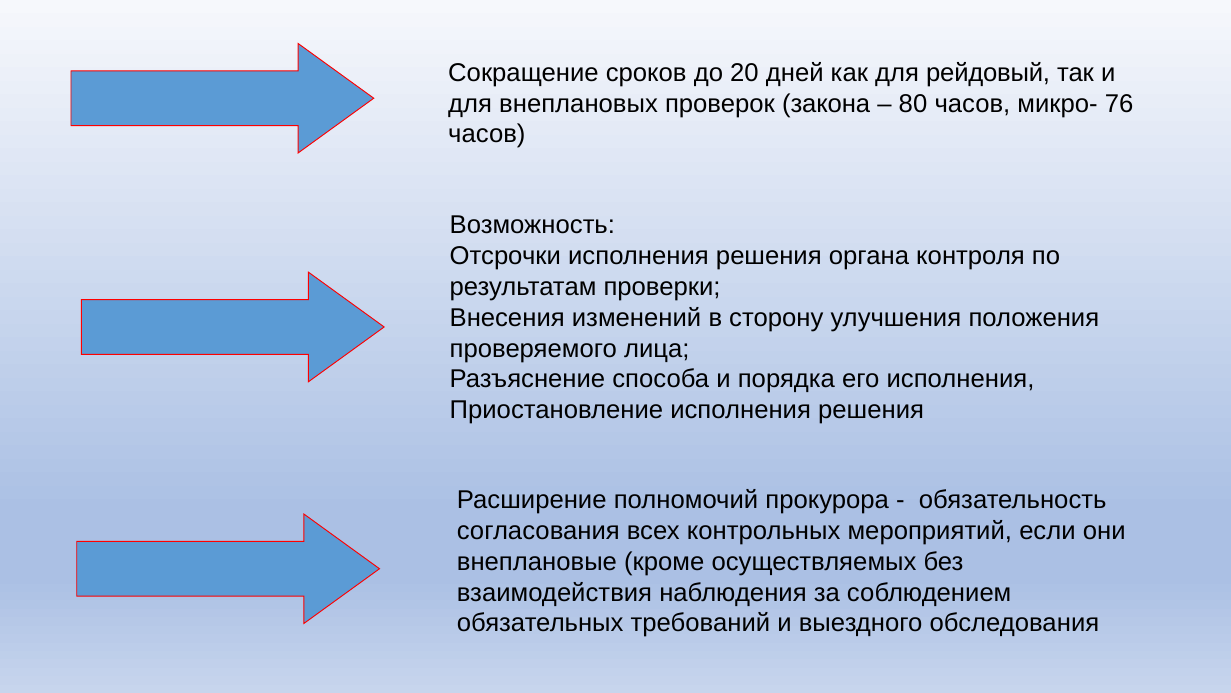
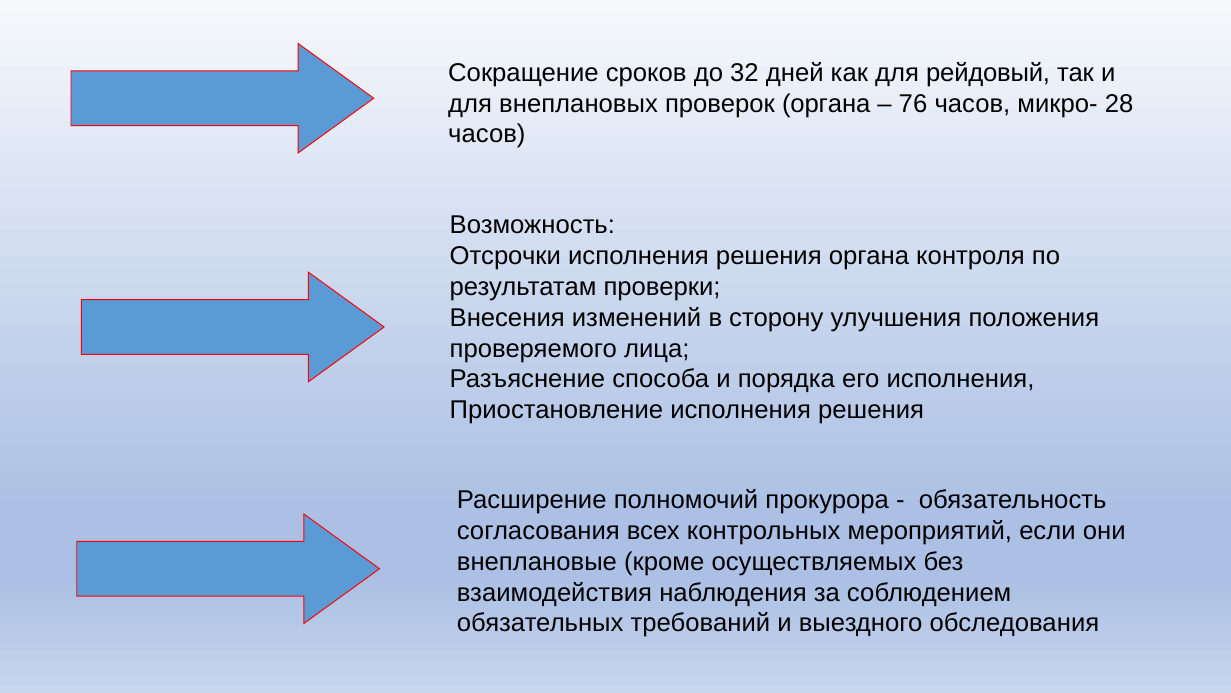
20: 20 -> 32
проверок закона: закона -> органа
80: 80 -> 76
76: 76 -> 28
